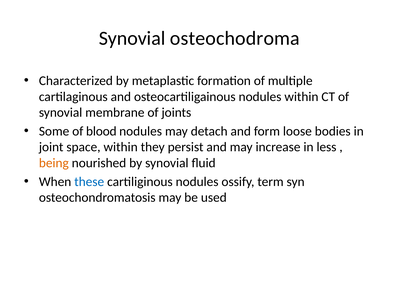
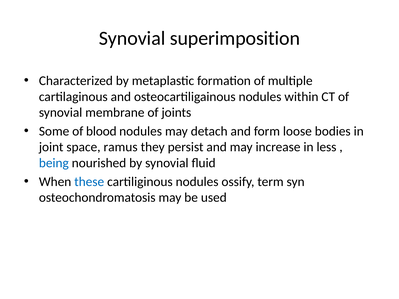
osteochodroma: osteochodroma -> superimposition
space within: within -> ramus
being colour: orange -> blue
